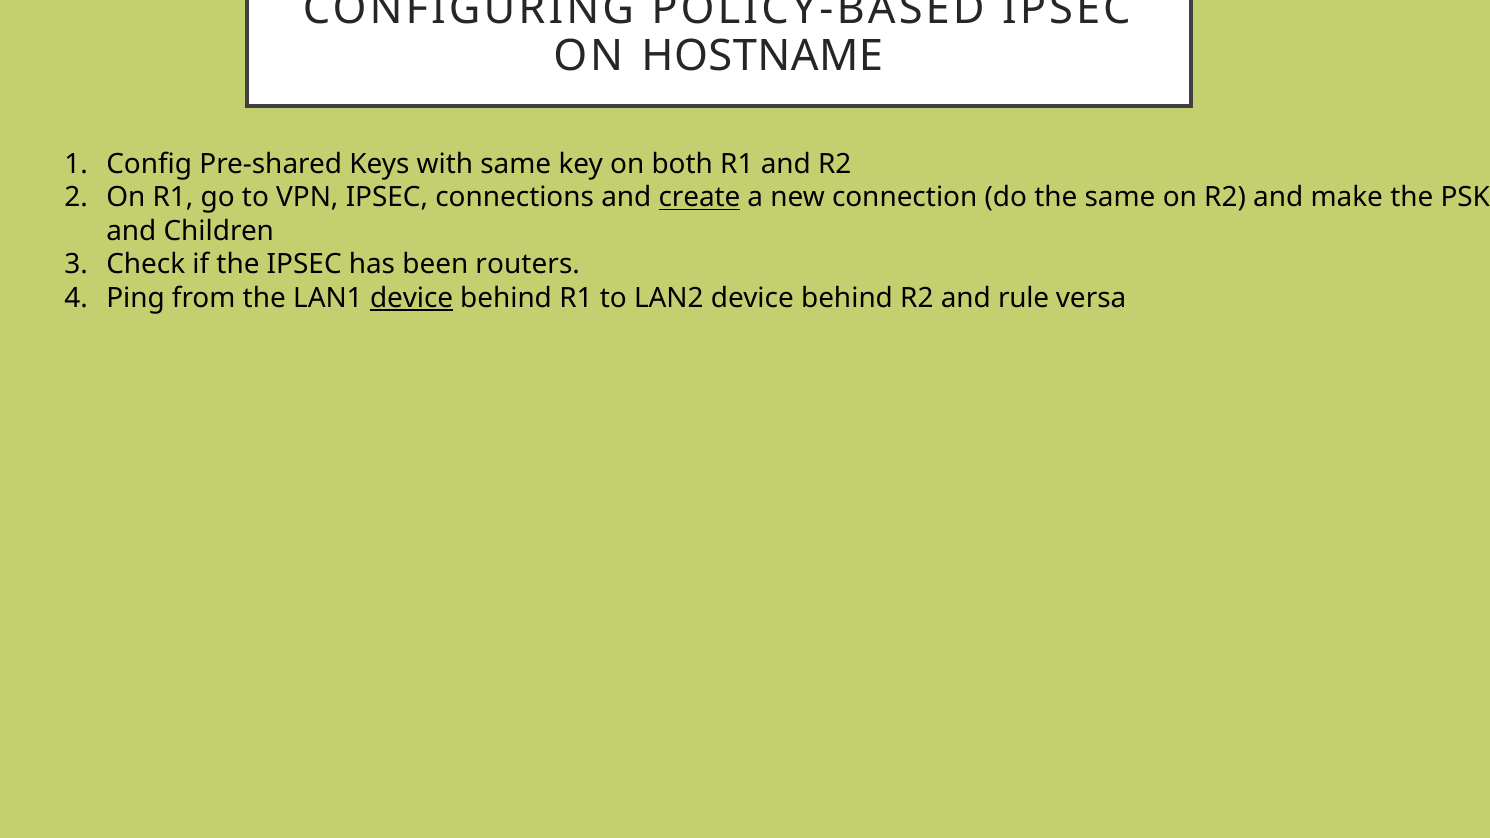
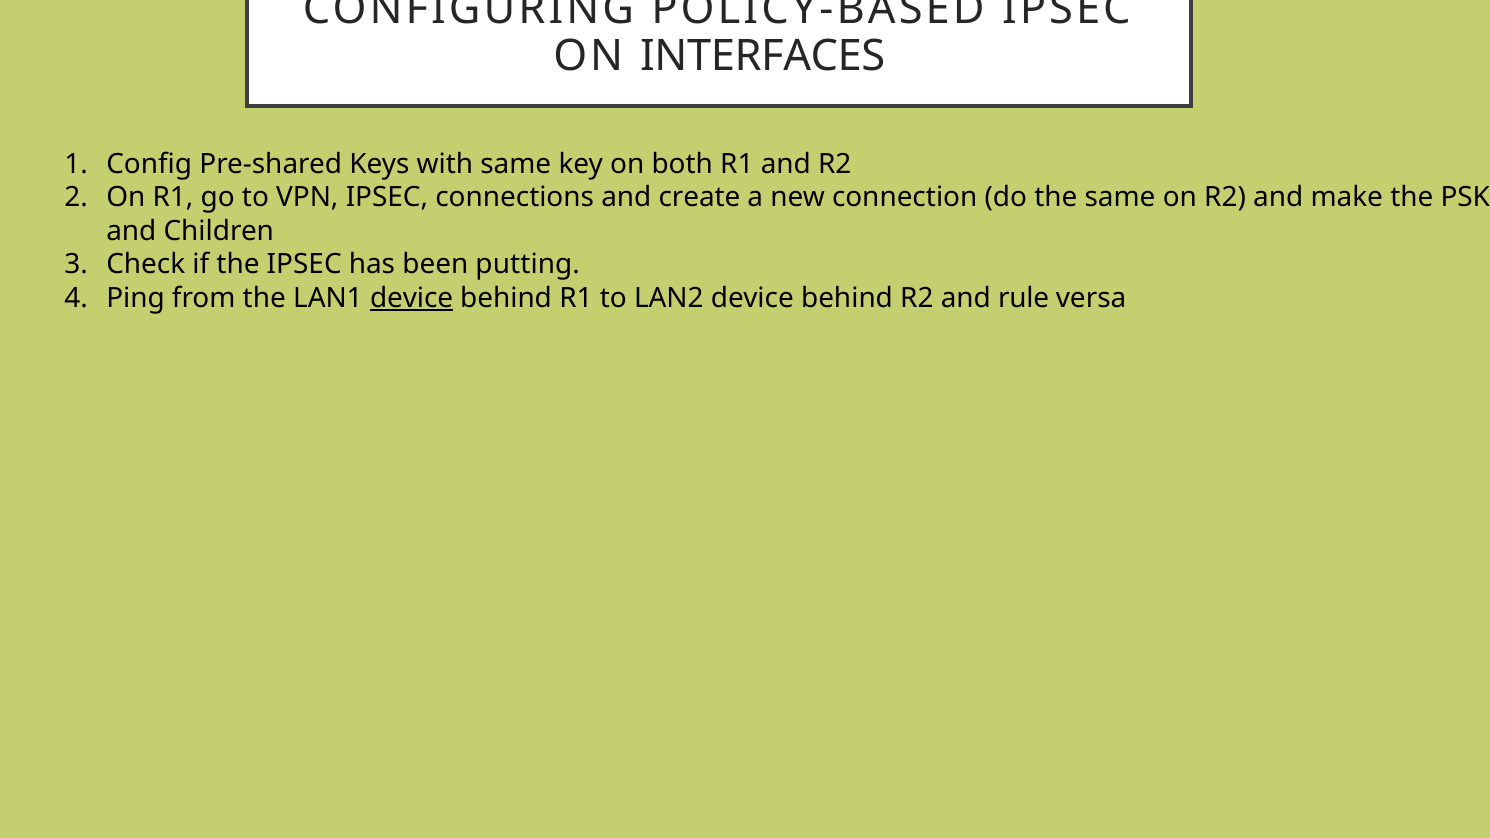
HOSTNAME: HOSTNAME -> INTERFACES
create underline: present -> none
routers: routers -> putting
